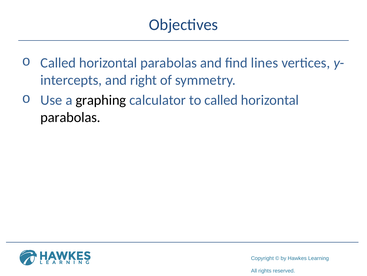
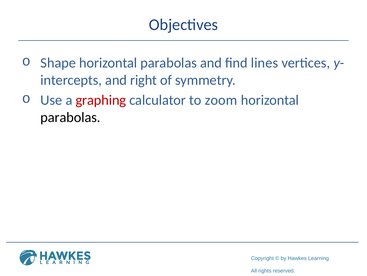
Called at (58, 63): Called -> Shape
graphing colour: black -> red
to called: called -> zoom
